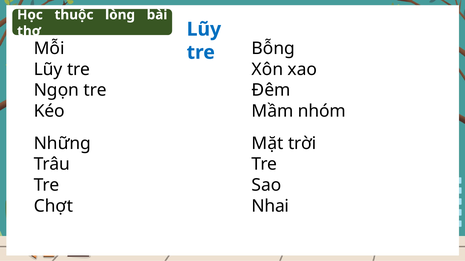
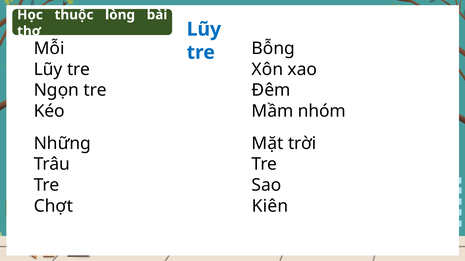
Nhai: Nhai -> Kiên
